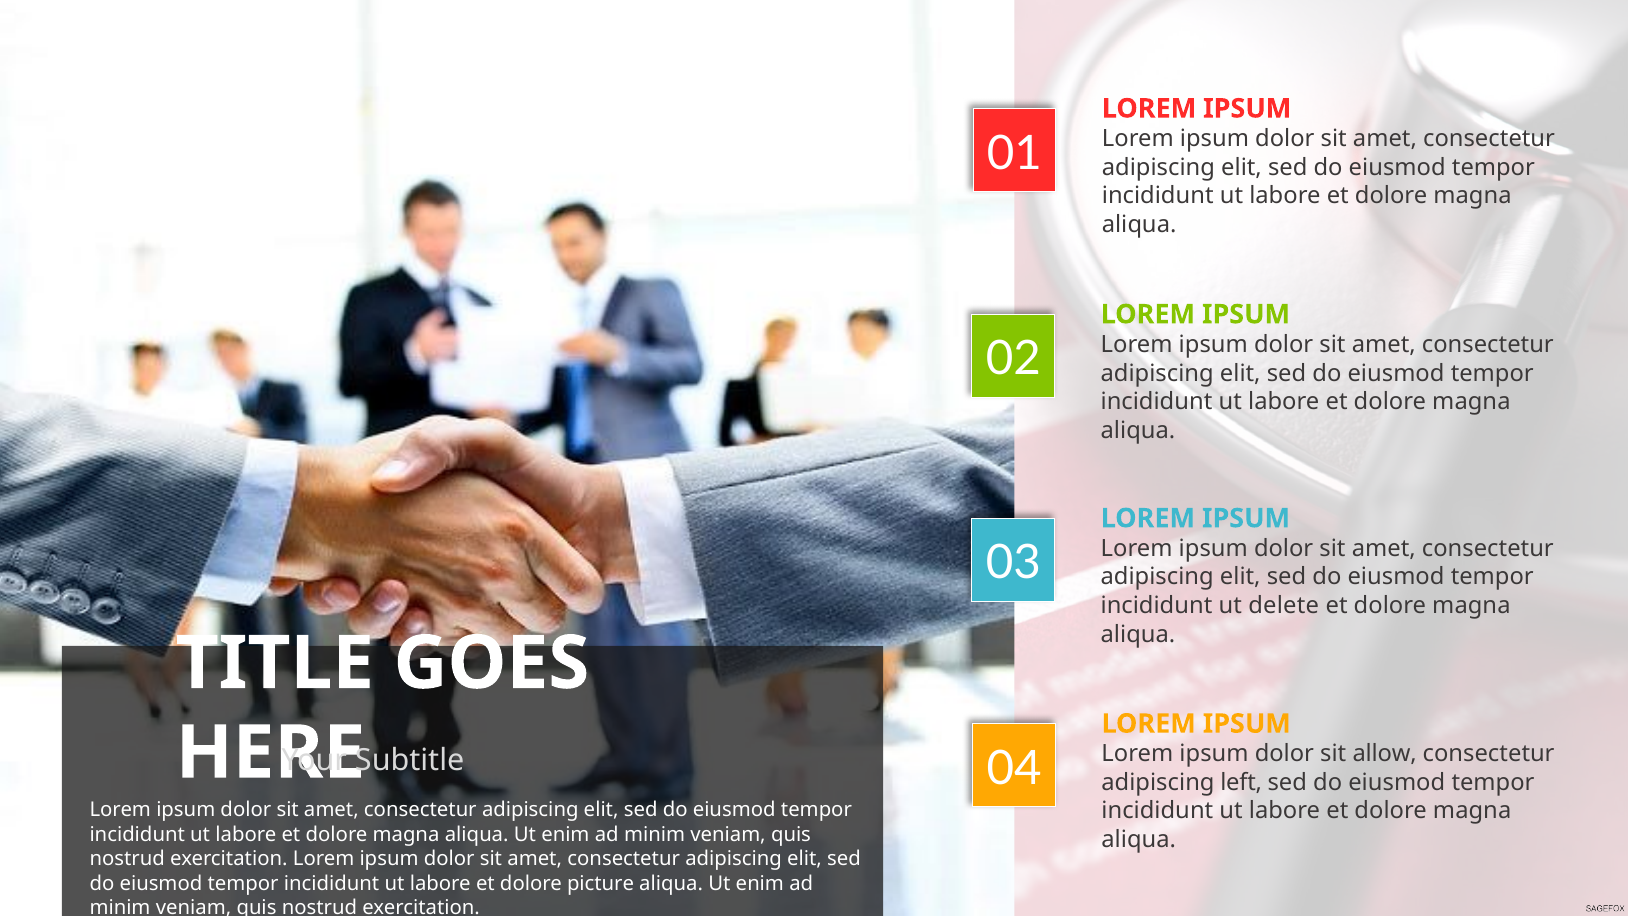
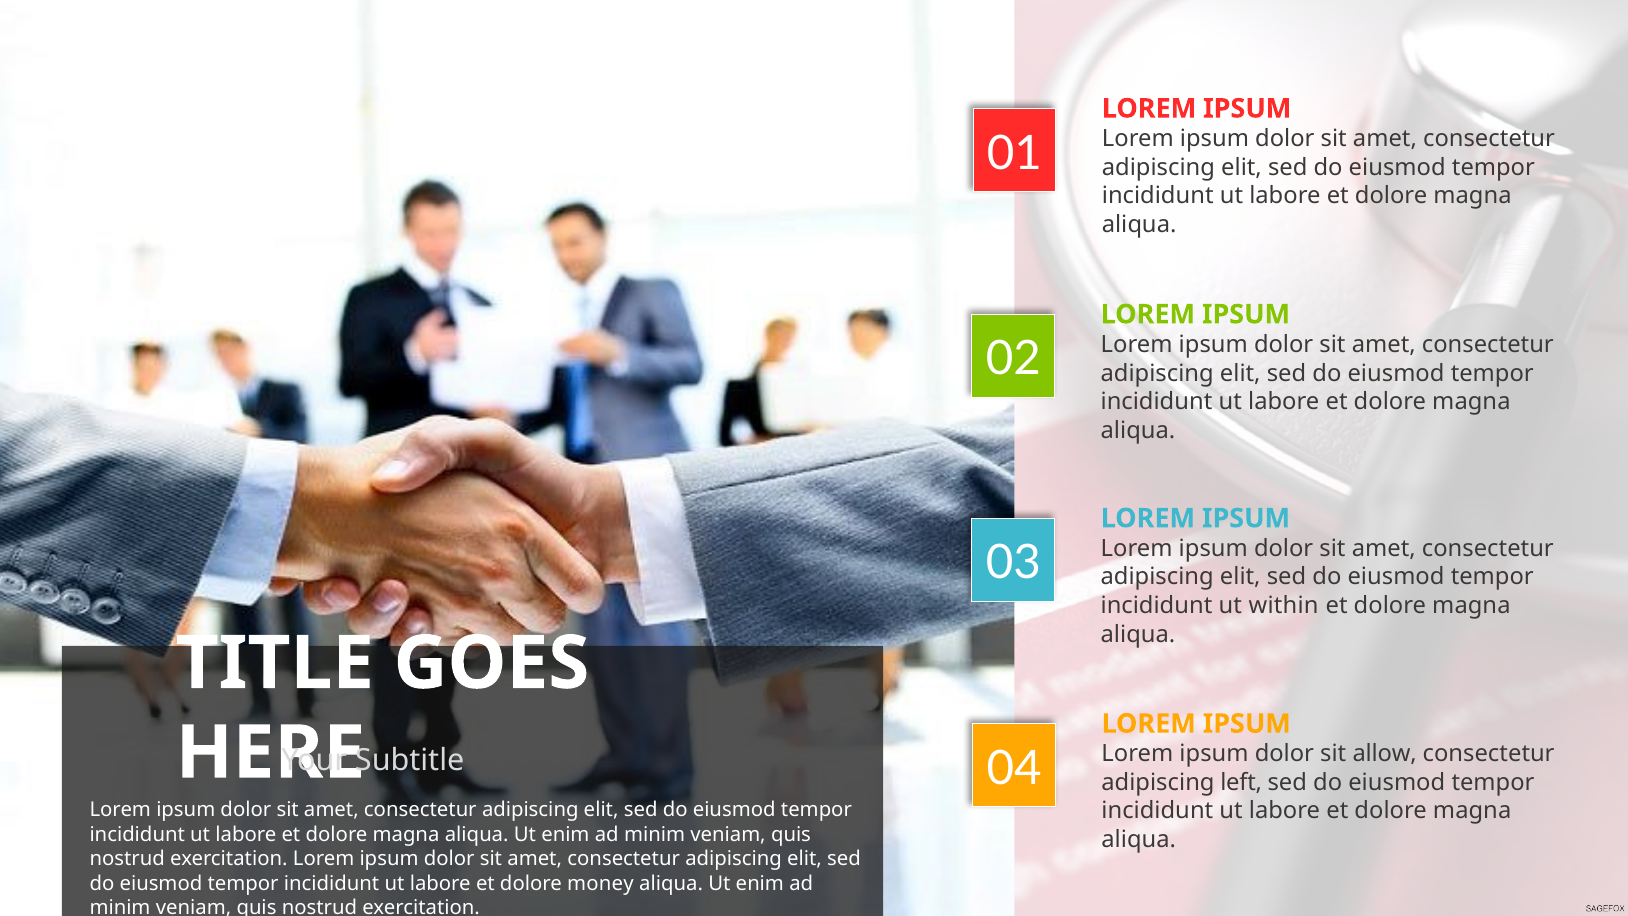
delete: delete -> within
picture: picture -> money
